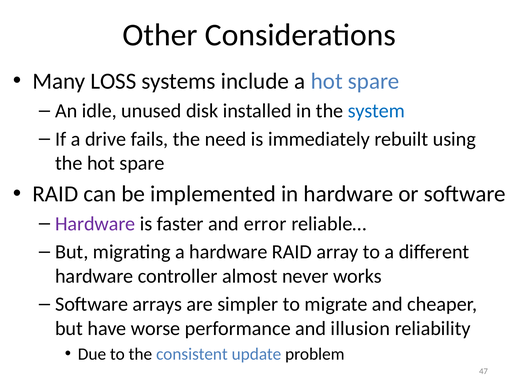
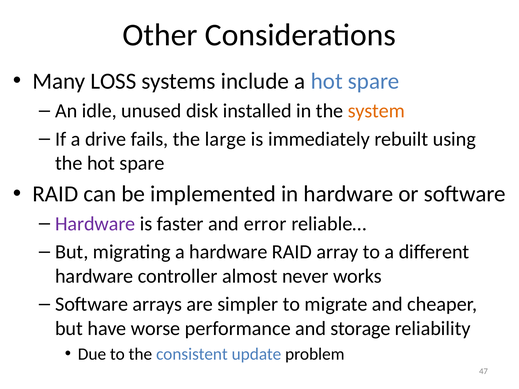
system colour: blue -> orange
need: need -> large
illusion: illusion -> storage
